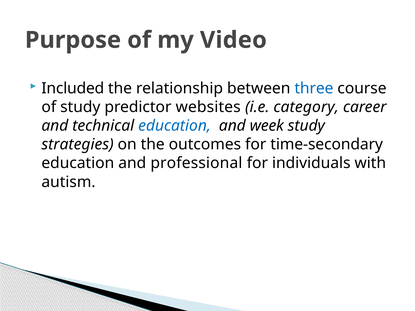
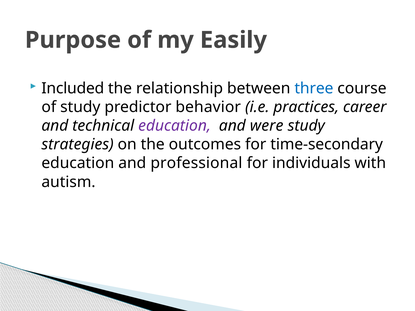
Video: Video -> Easily
websites: websites -> behavior
category: category -> practices
education at (175, 126) colour: blue -> purple
week: week -> were
